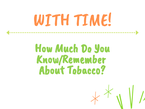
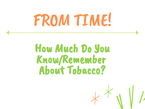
WITH: WITH -> FROM
